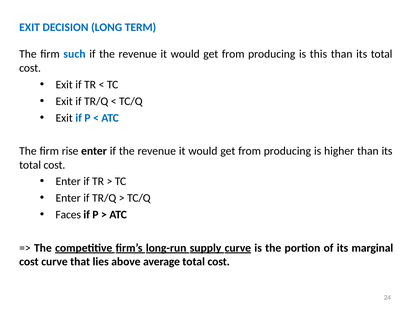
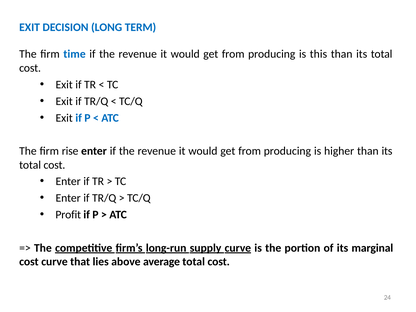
such: such -> time
Faces: Faces -> Profit
